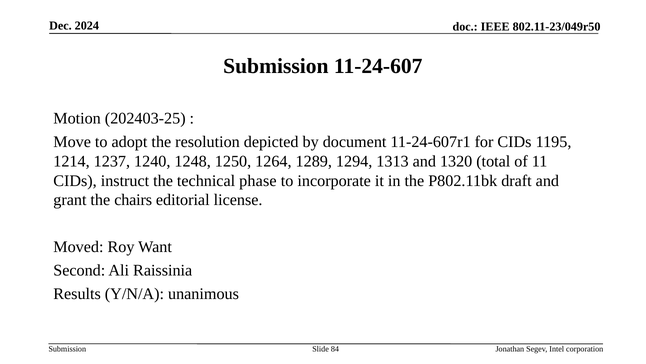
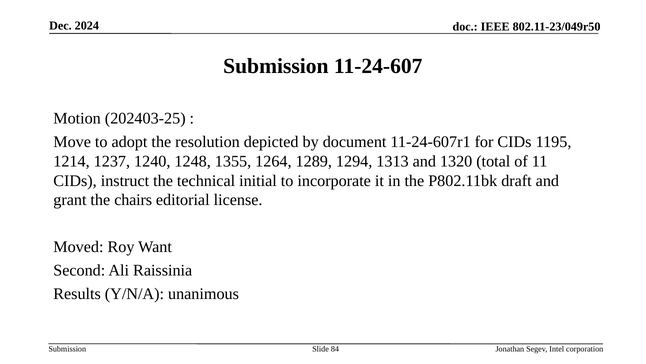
1250: 1250 -> 1355
phase: phase -> initial
